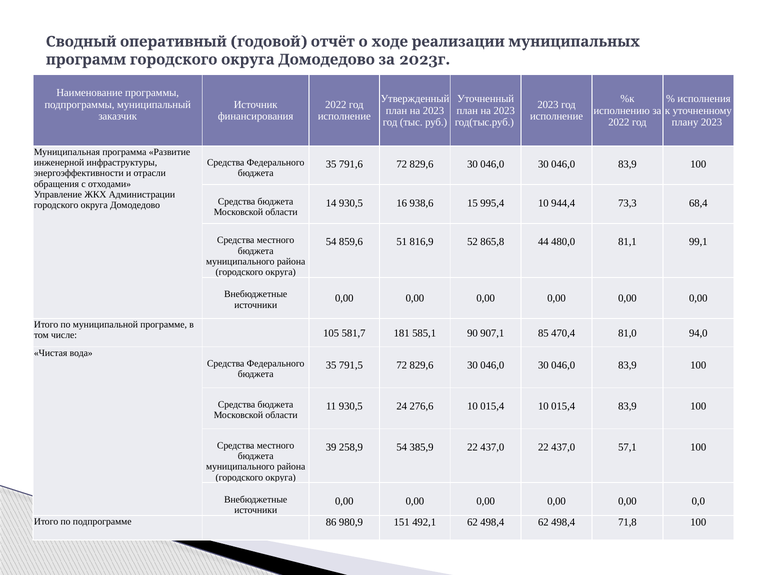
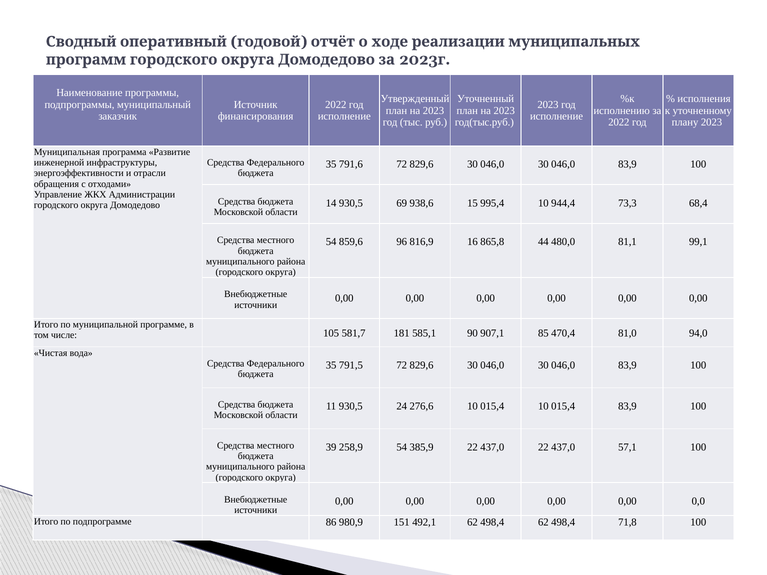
16: 16 -> 69
51: 51 -> 96
52: 52 -> 16
